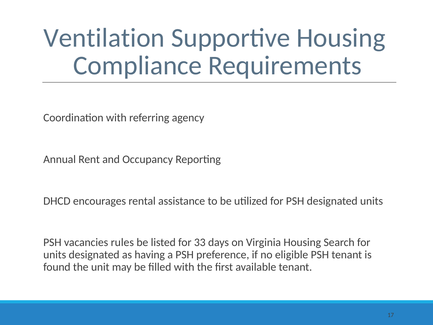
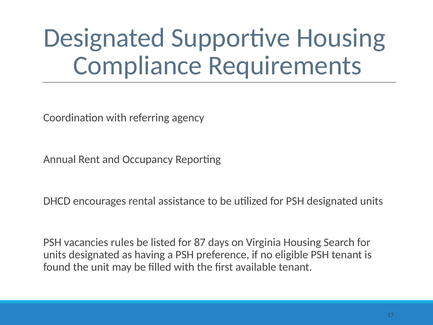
Ventilation at (104, 38): Ventilation -> Designated
33: 33 -> 87
